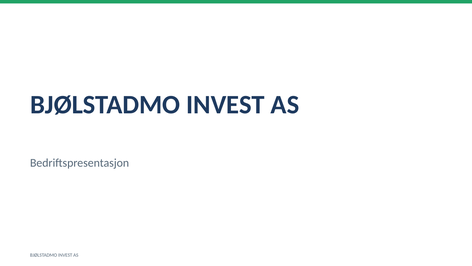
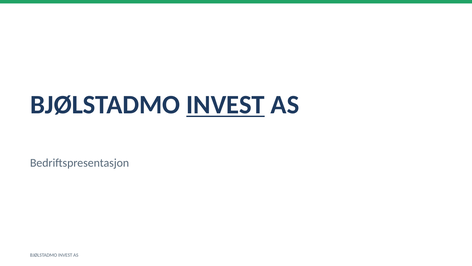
INVEST at (226, 105) underline: none -> present
